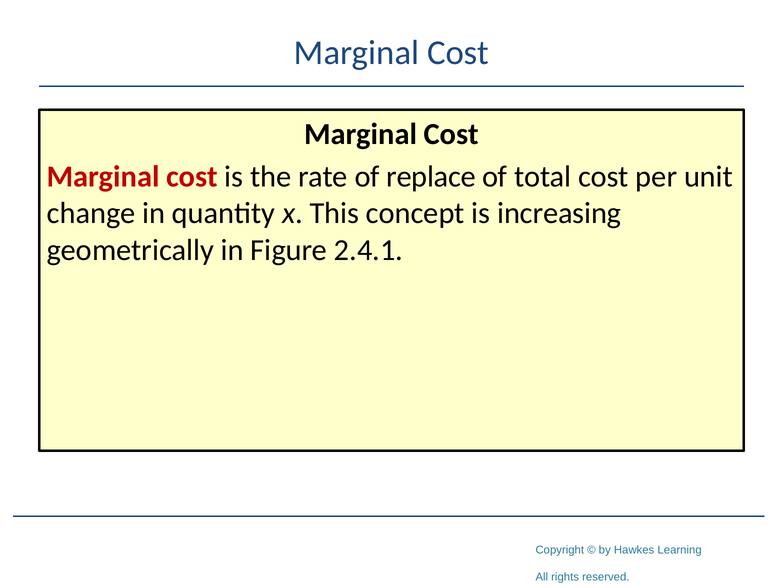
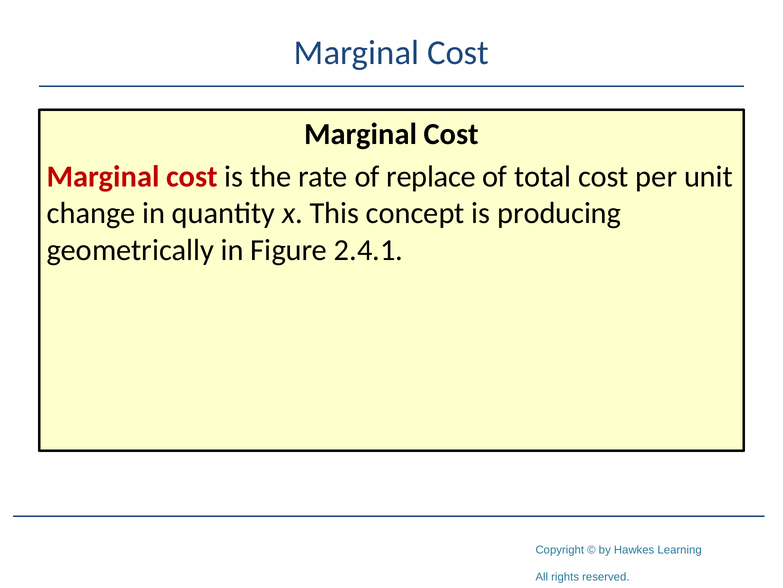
increasing: increasing -> producing
